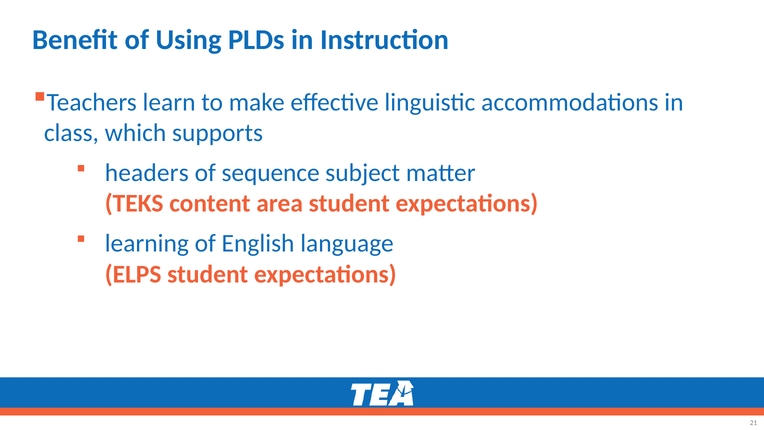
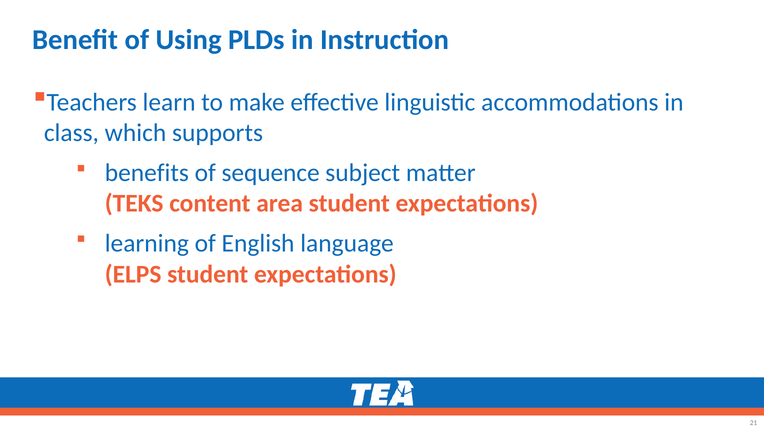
headers: headers -> benefits
